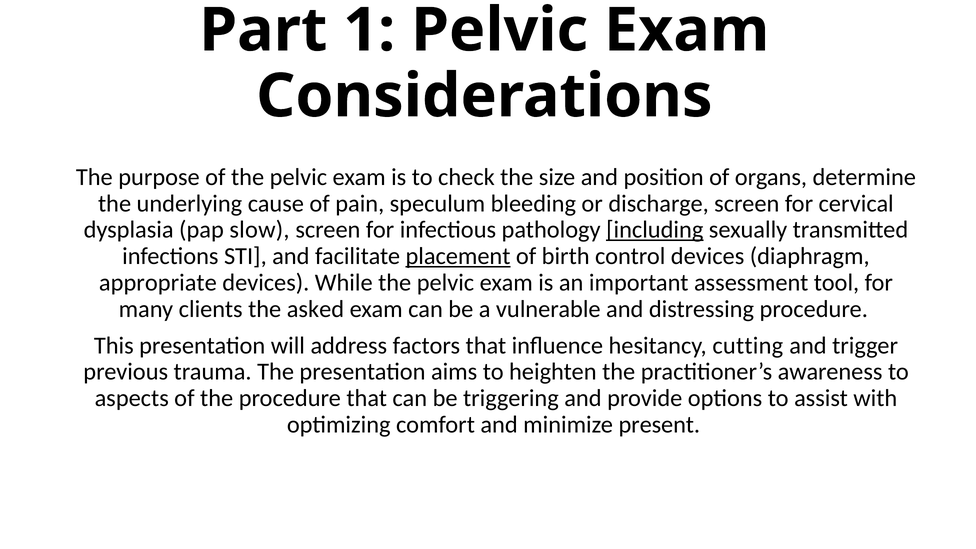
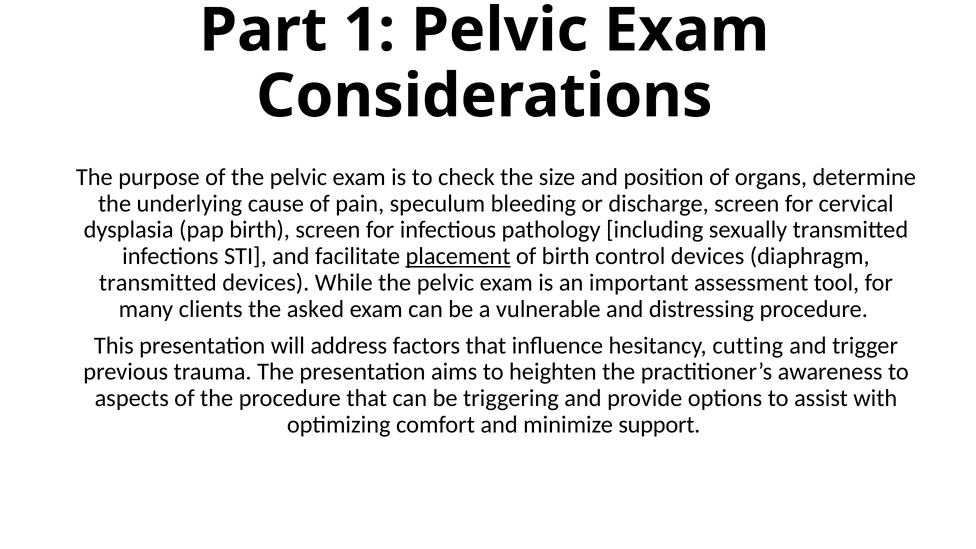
pap slow: slow -> birth
including underline: present -> none
appropriate at (158, 283): appropriate -> transmitted
present: present -> support
